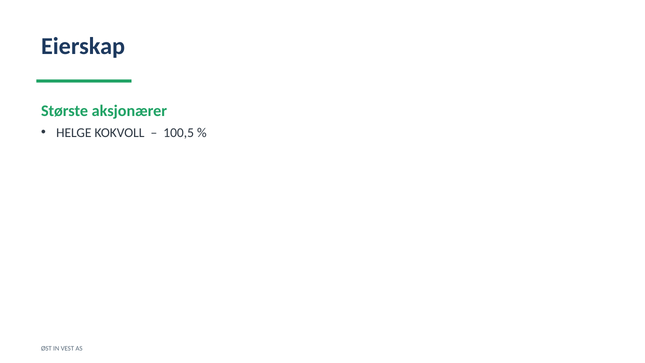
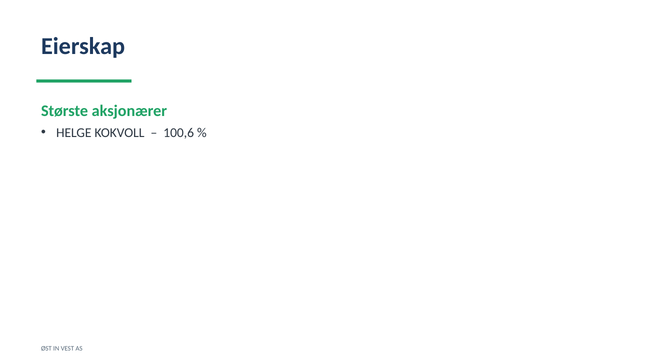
100,5: 100,5 -> 100,6
